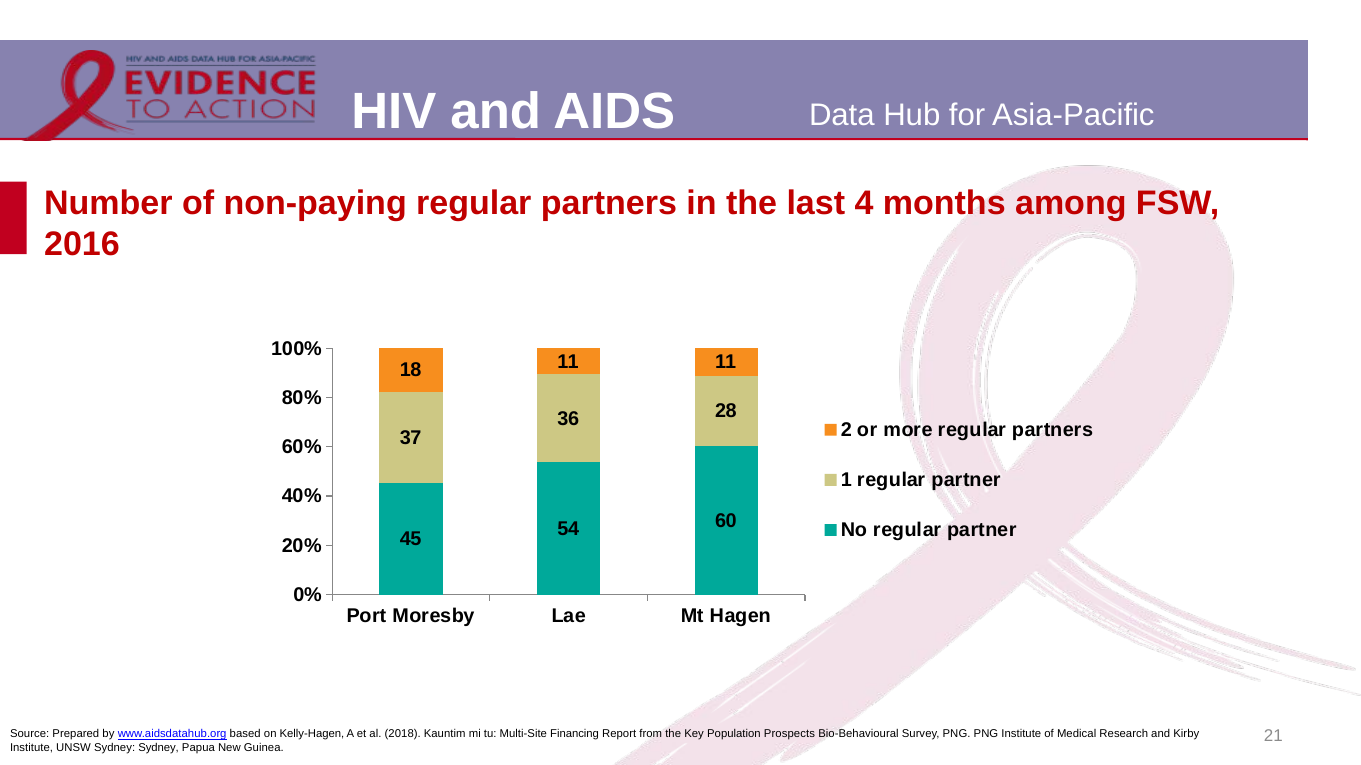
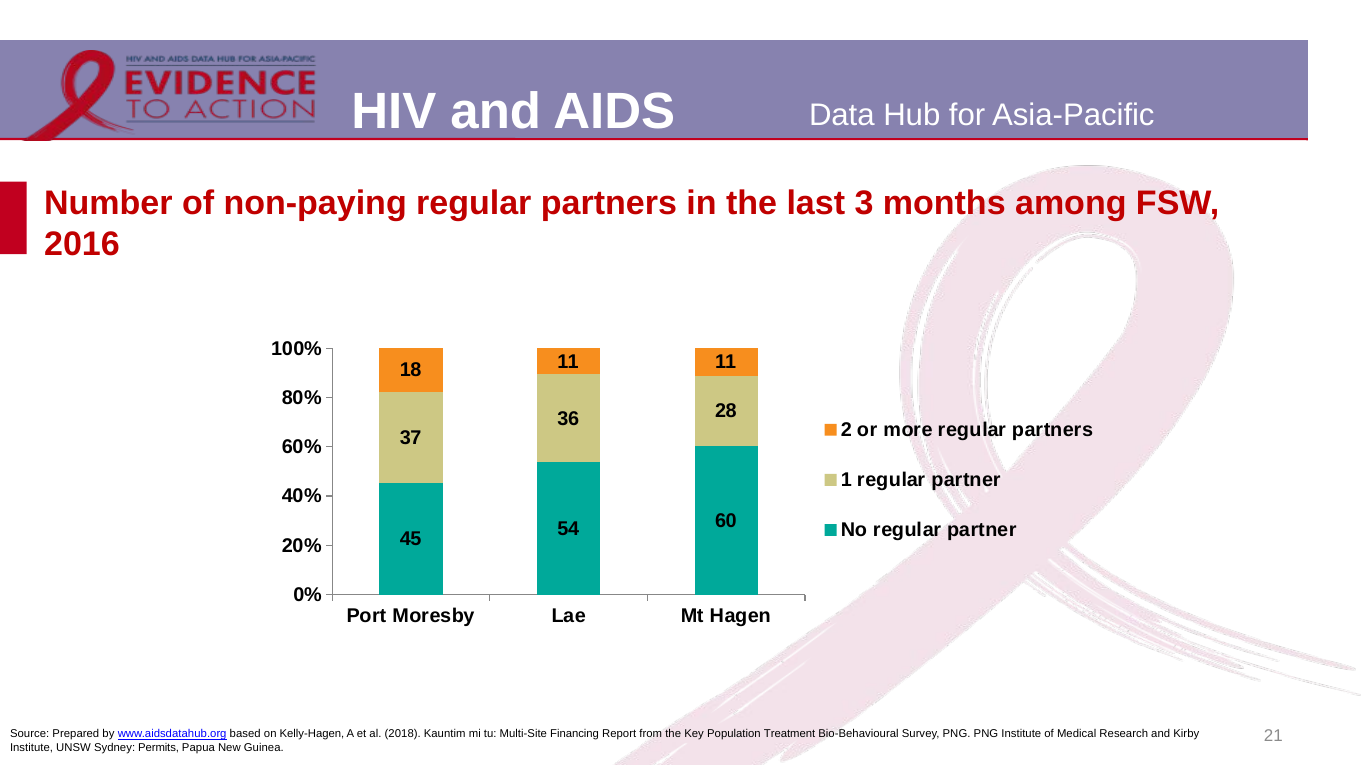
4: 4 -> 3
Prospects: Prospects -> Treatment
Sydney Sydney: Sydney -> Permits
